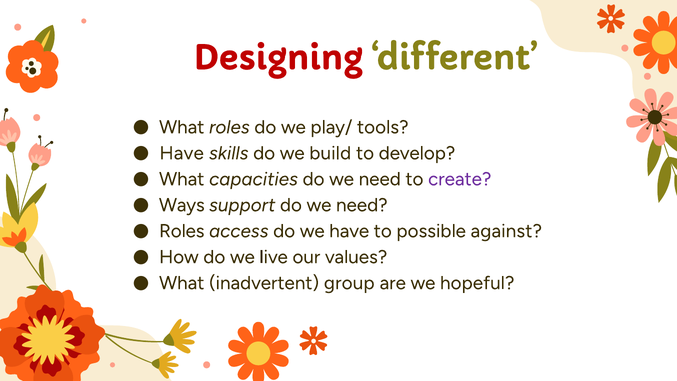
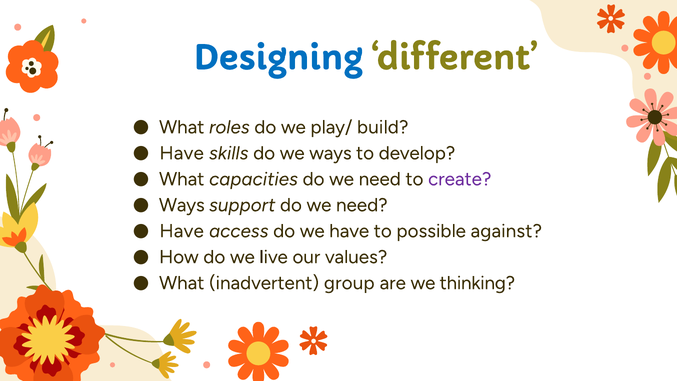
Designing colour: red -> blue
tools: tools -> build
we build: build -> ways
Roles at (182, 231): Roles -> Have
hopeful: hopeful -> thinking
